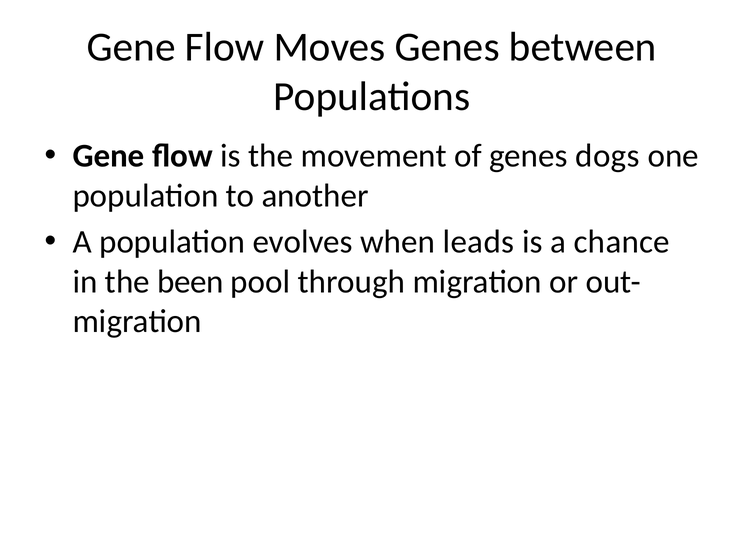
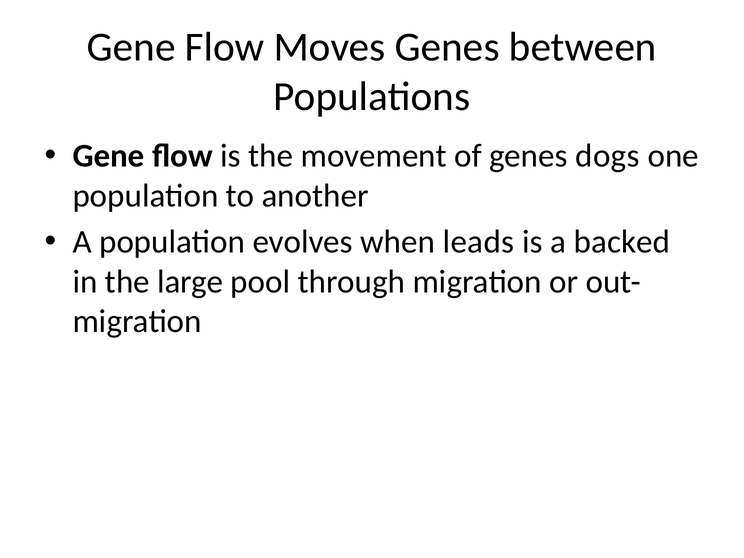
chance: chance -> backed
been: been -> large
